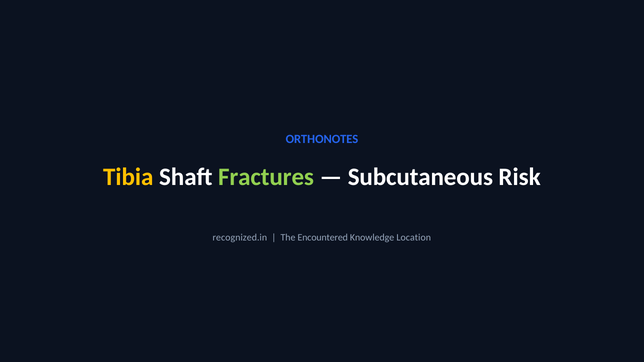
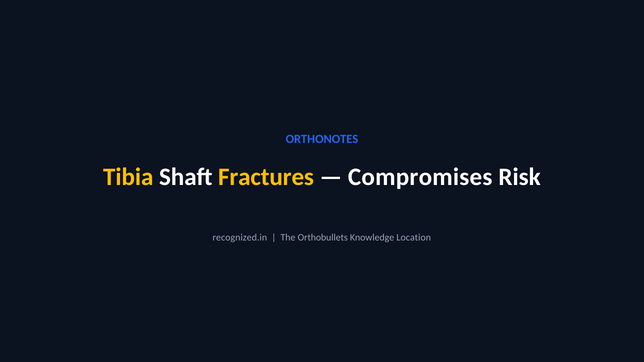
Fractures colour: light green -> yellow
Subcutaneous: Subcutaneous -> Compromises
Encountered: Encountered -> Orthobullets
